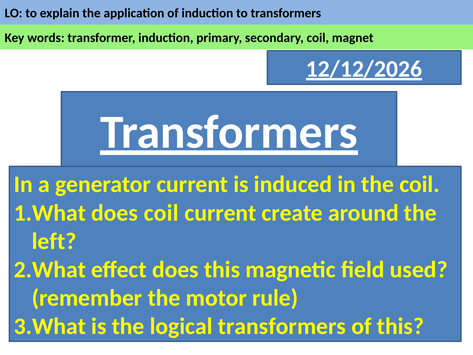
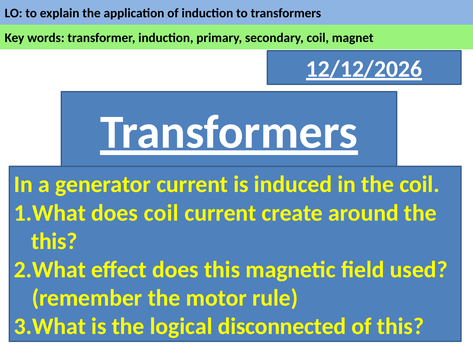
left at (54, 241): left -> this
logical transformers: transformers -> disconnected
